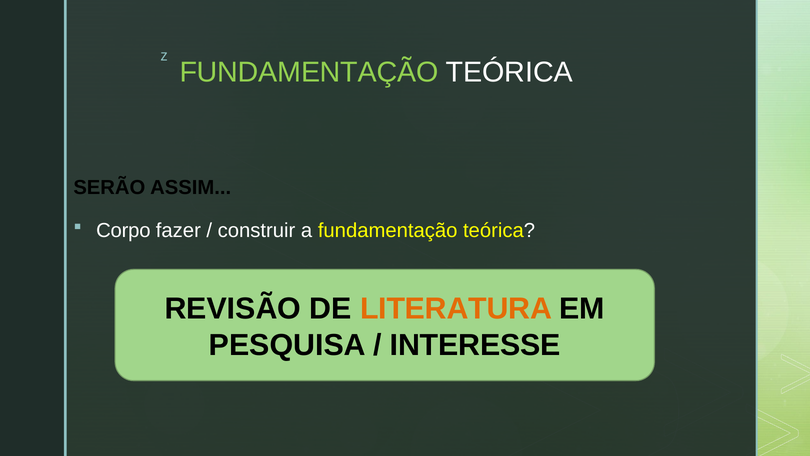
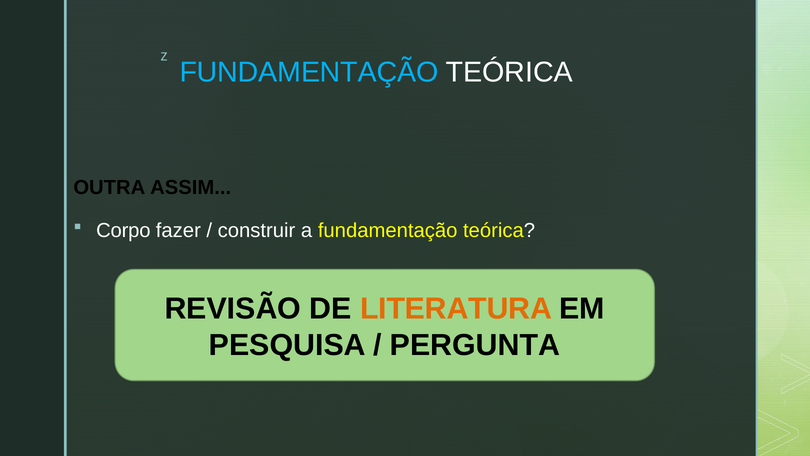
FUNDAMENTAÇÃO at (309, 72) colour: light green -> light blue
SERÃO: SERÃO -> OUTRA
INTERESSE: INTERESSE -> PERGUNTA
